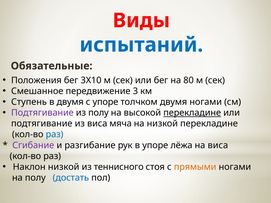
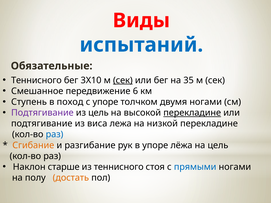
Положения at (36, 80): Положения -> Теннисного
сек at (123, 80) underline: none -> present
80: 80 -> 35
3: 3 -> 6
в двумя: двумя -> поход
из полу: полу -> цель
мяча: мяча -> лежа
Сгибание colour: purple -> orange
на виса: виса -> цель
Наклон низкой: низкой -> старше
прямыми colour: orange -> blue
достать colour: blue -> orange
